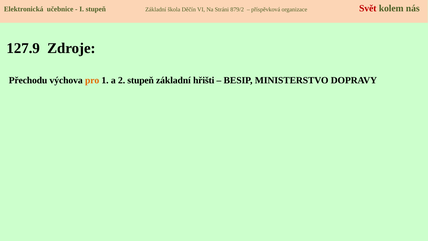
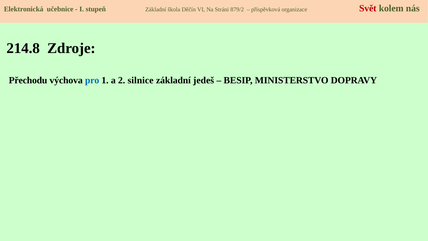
127.9: 127.9 -> 214.8
pro colour: orange -> blue
2 stupeň: stupeň -> silnice
hřišti: hřišti -> jedeš
